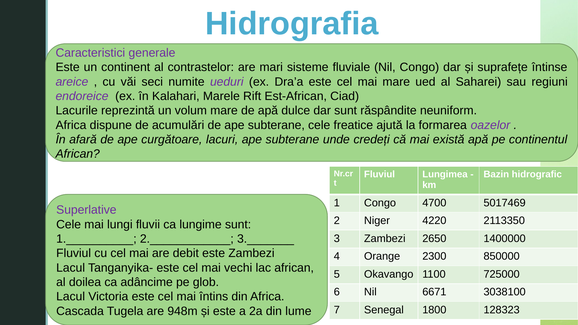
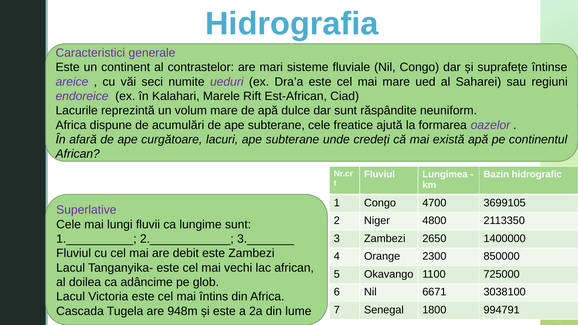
5017469: 5017469 -> 3699105
4220: 4220 -> 4800
128323: 128323 -> 994791
